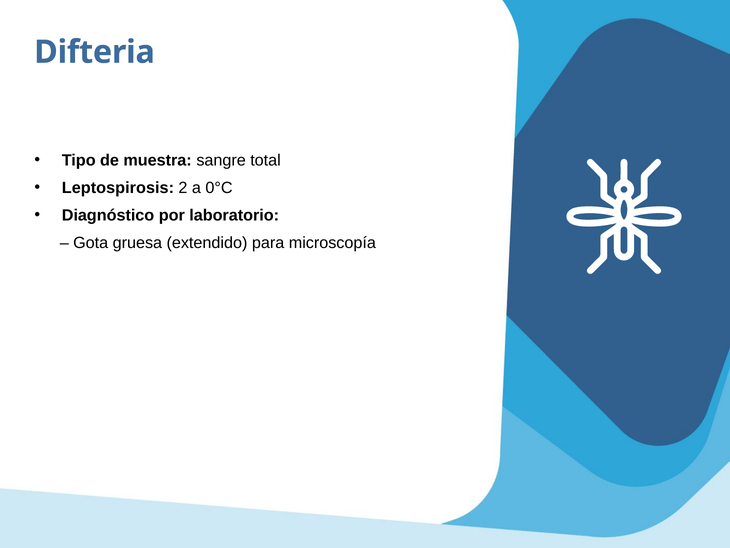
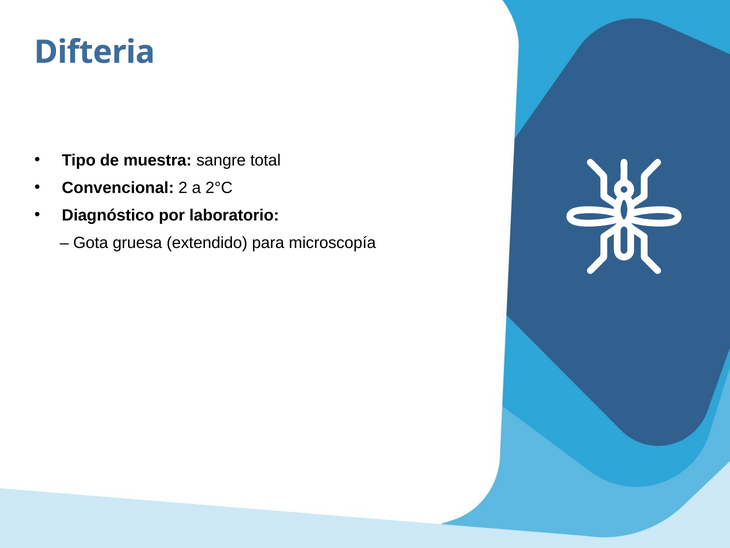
Leptospirosis: Leptospirosis -> Convencional
0°C: 0°C -> 2°C
